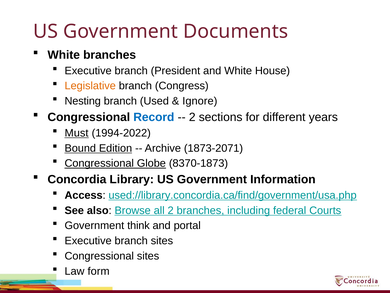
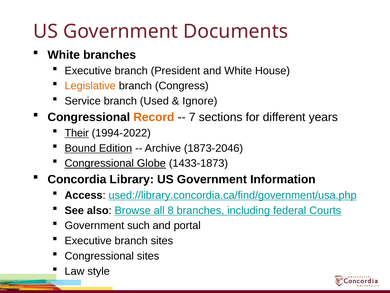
Nesting: Nesting -> Service
Record colour: blue -> orange
2 at (192, 117): 2 -> 7
Must: Must -> Their
1873-2071: 1873-2071 -> 1873-2046
8370-1873: 8370-1873 -> 1433-1873
all 2: 2 -> 8
think: think -> such
form: form -> style
